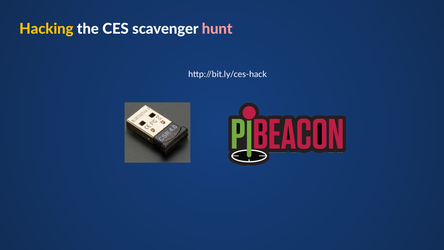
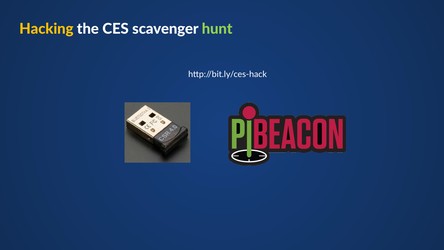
hunt colour: pink -> light green
